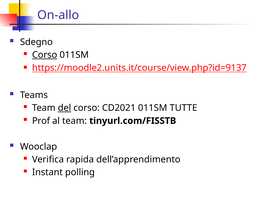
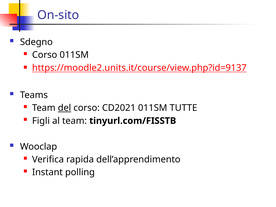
On-allo: On-allo -> On-sito
Corso at (45, 55) underline: present -> none
Prof: Prof -> Figli
